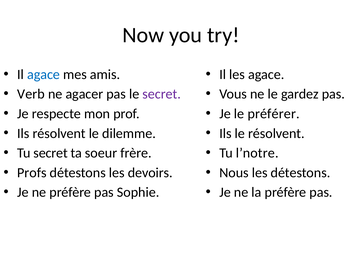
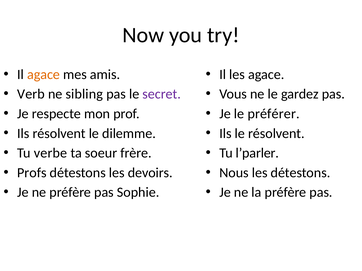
agace at (43, 75) colour: blue -> orange
agacer: agacer -> sibling
Tu secret: secret -> verbe
l’notre: l’notre -> l’parler
